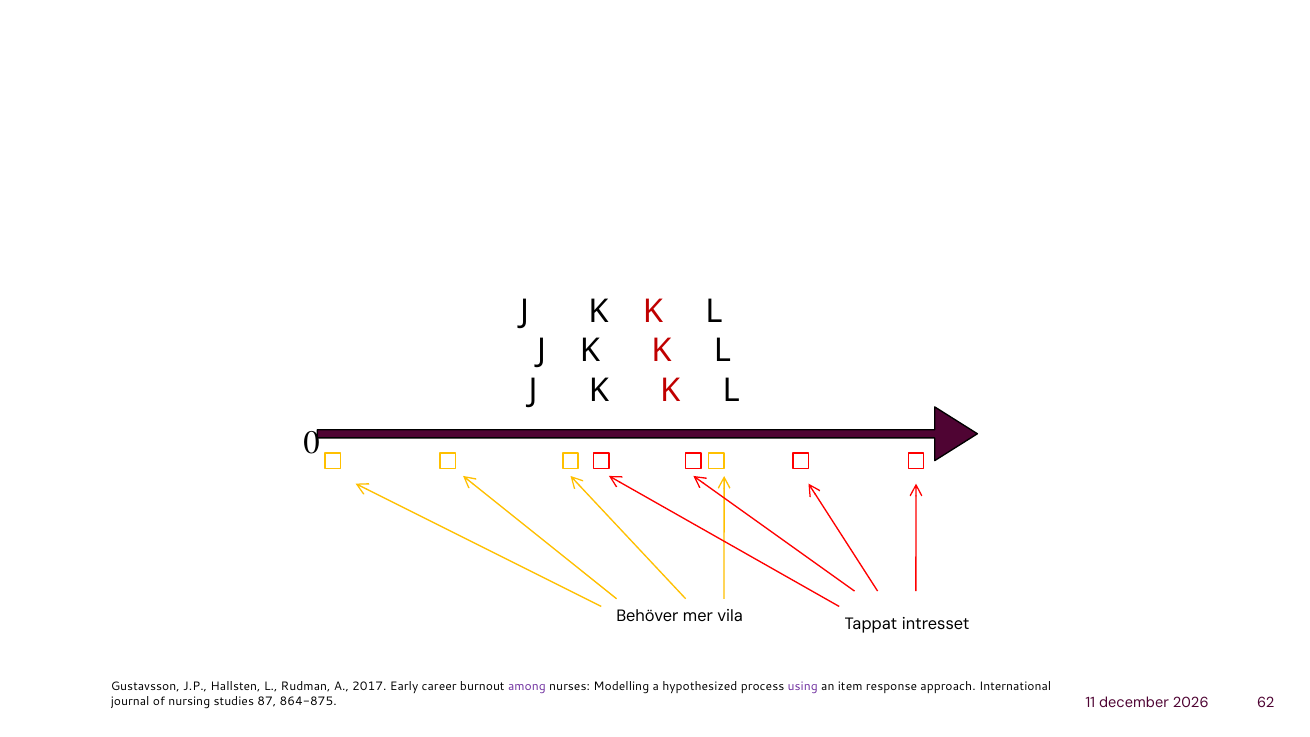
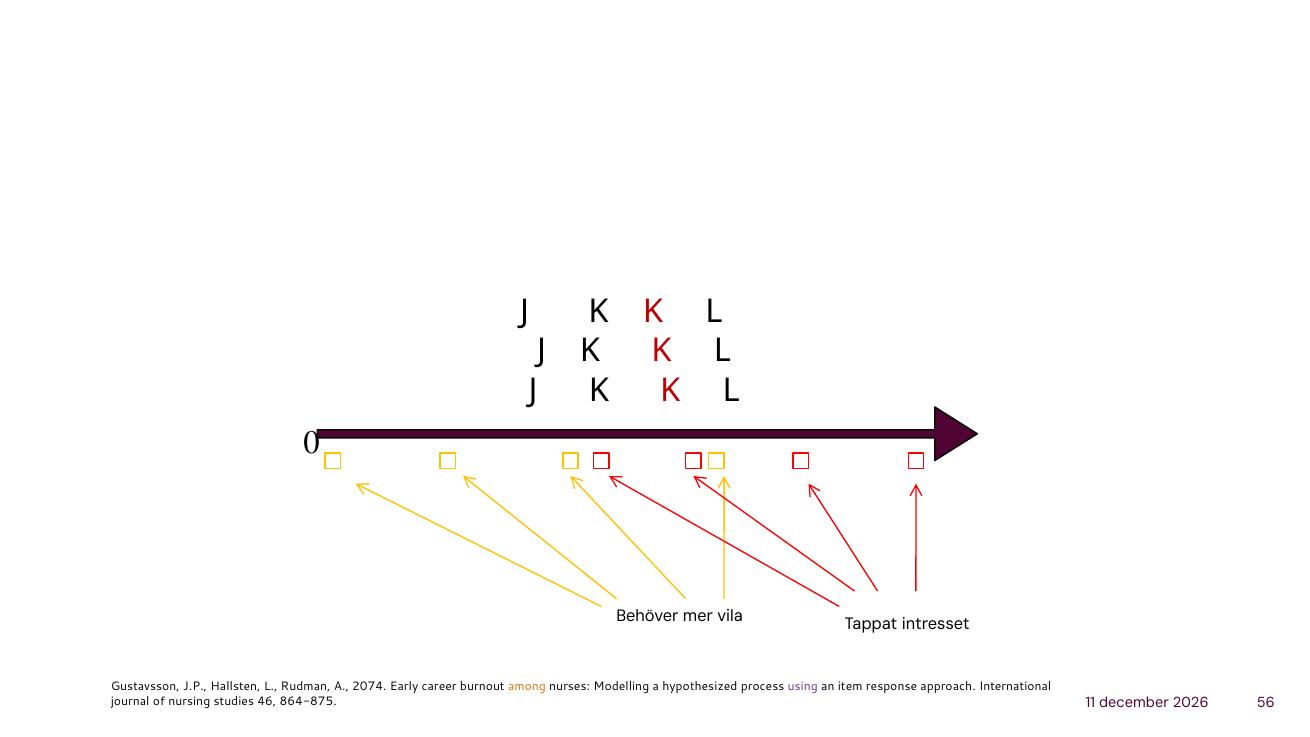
2017: 2017 -> 2074
among colour: purple -> orange
87: 87 -> 46
62: 62 -> 56
